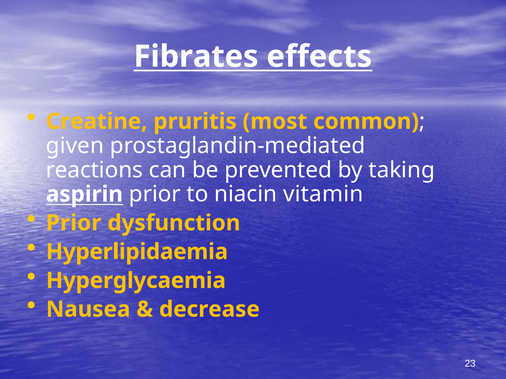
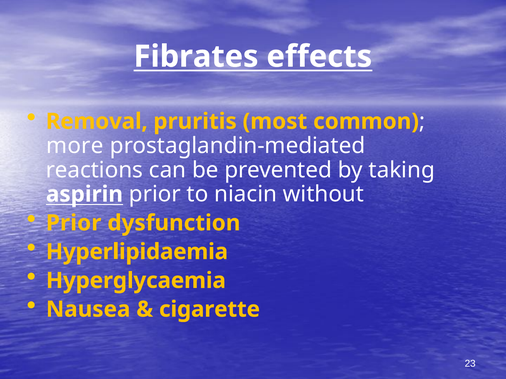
Creatine: Creatine -> Removal
given: given -> more
vitamin: vitamin -> without
decrease: decrease -> cigarette
